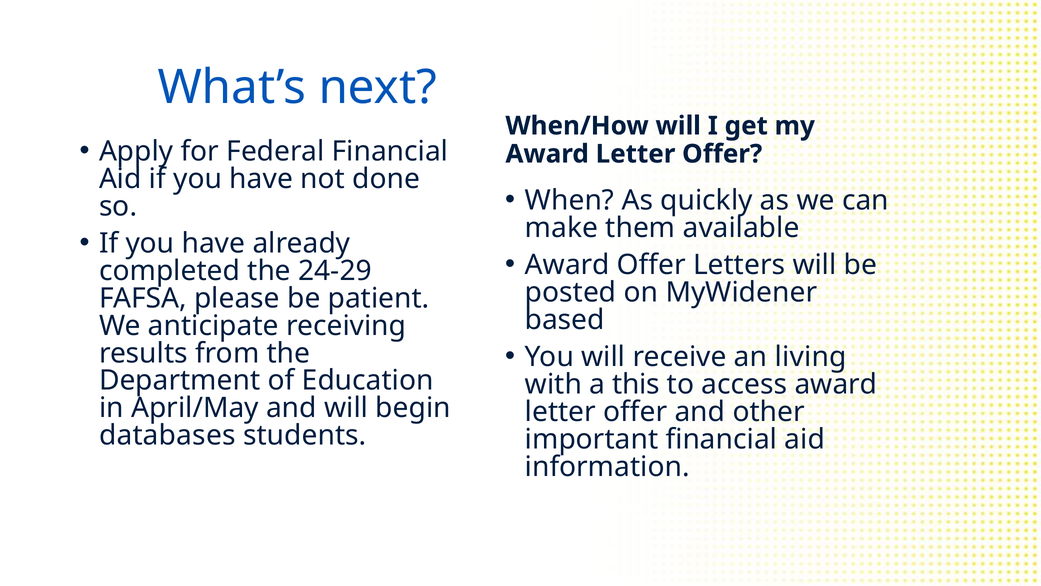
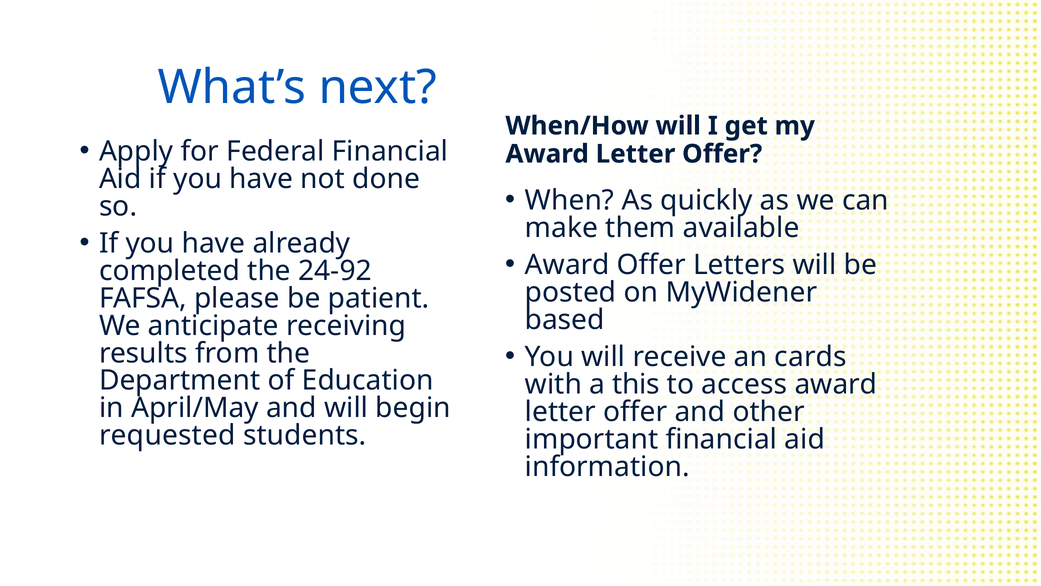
24-29: 24-29 -> 24-92
living: living -> cards
databases: databases -> requested
